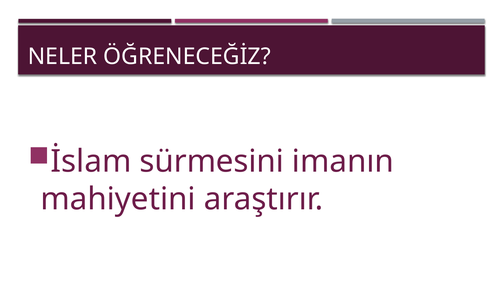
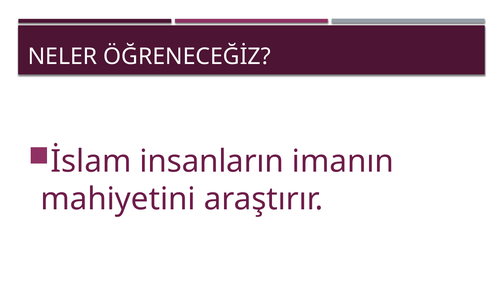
sürmesini: sürmesini -> insanların
